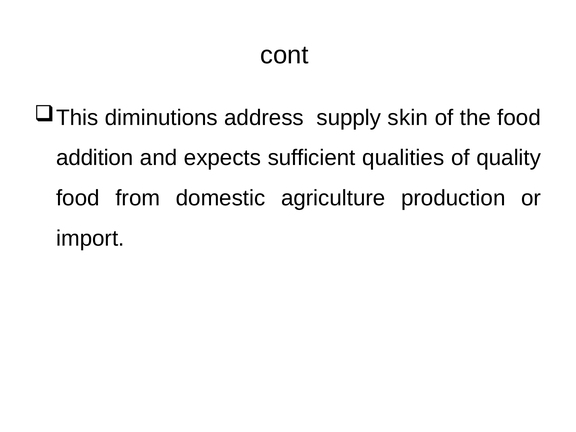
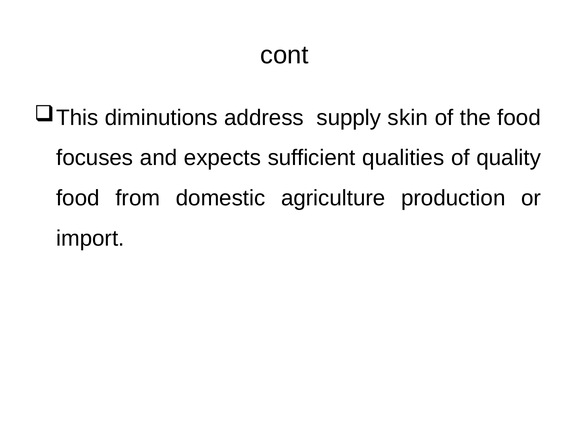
addition: addition -> focuses
